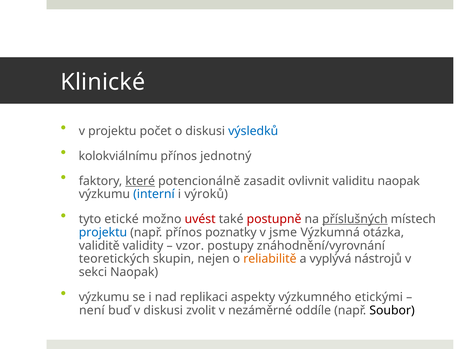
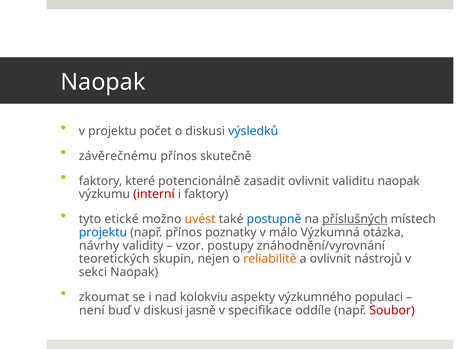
Klinické at (103, 82): Klinické -> Naopak
kolokviálnímu: kolokviálnímu -> závěrečnému
jednotný: jednotný -> skutečně
které underline: present -> none
interní colour: blue -> red
i výroků: výroků -> faktory
uvést colour: red -> orange
postupně colour: red -> blue
jsme: jsme -> málo
validitě: validitě -> návrhy
a vyplývá: vyplývá -> ovlivnit
výzkumu at (104, 297): výzkumu -> zkoumat
replikaci: replikaci -> kolokviu
etickými: etickými -> populaci
zvolit: zvolit -> jasně
nezáměrné: nezáměrné -> specifikace
Soubor colour: black -> red
